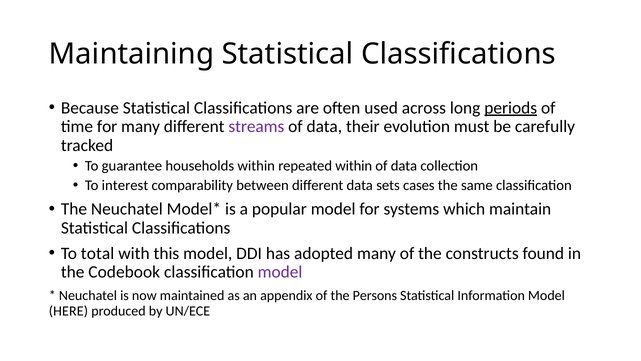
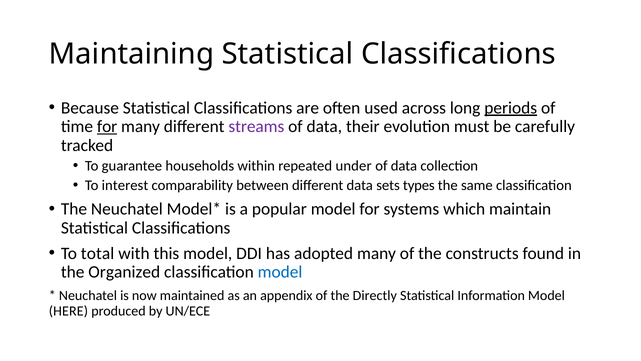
for at (107, 126) underline: none -> present
repeated within: within -> under
cases: cases -> types
Codebook: Codebook -> Organized
model at (280, 272) colour: purple -> blue
Persons: Persons -> Directly
